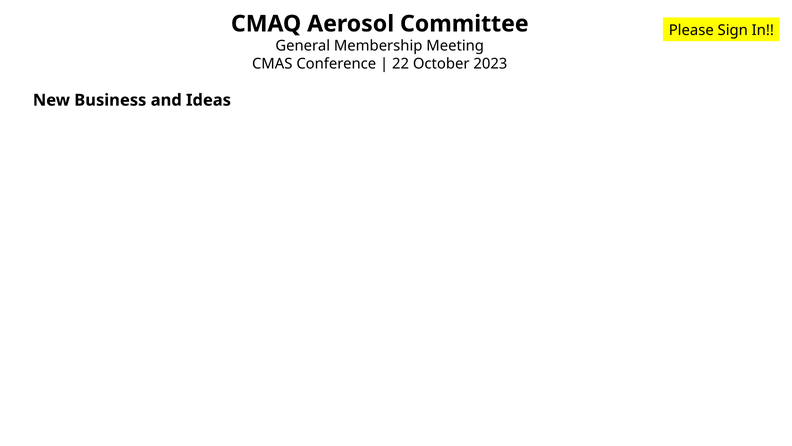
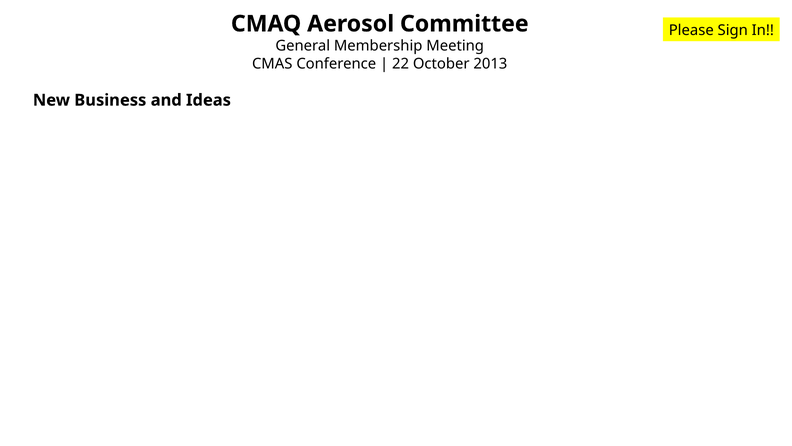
2023: 2023 -> 2013
